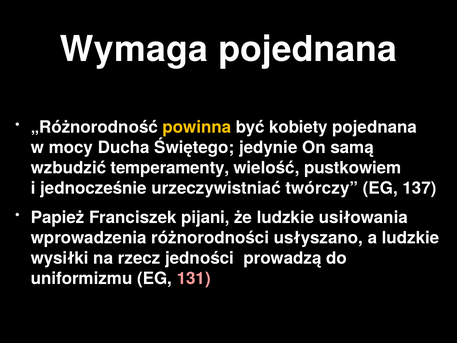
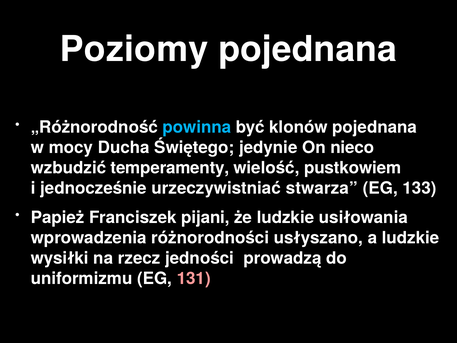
Wymaga: Wymaga -> Poziomy
powinna colour: yellow -> light blue
kobiety: kobiety -> klonów
samą: samą -> nieco
twórczy: twórczy -> stwarza
137: 137 -> 133
